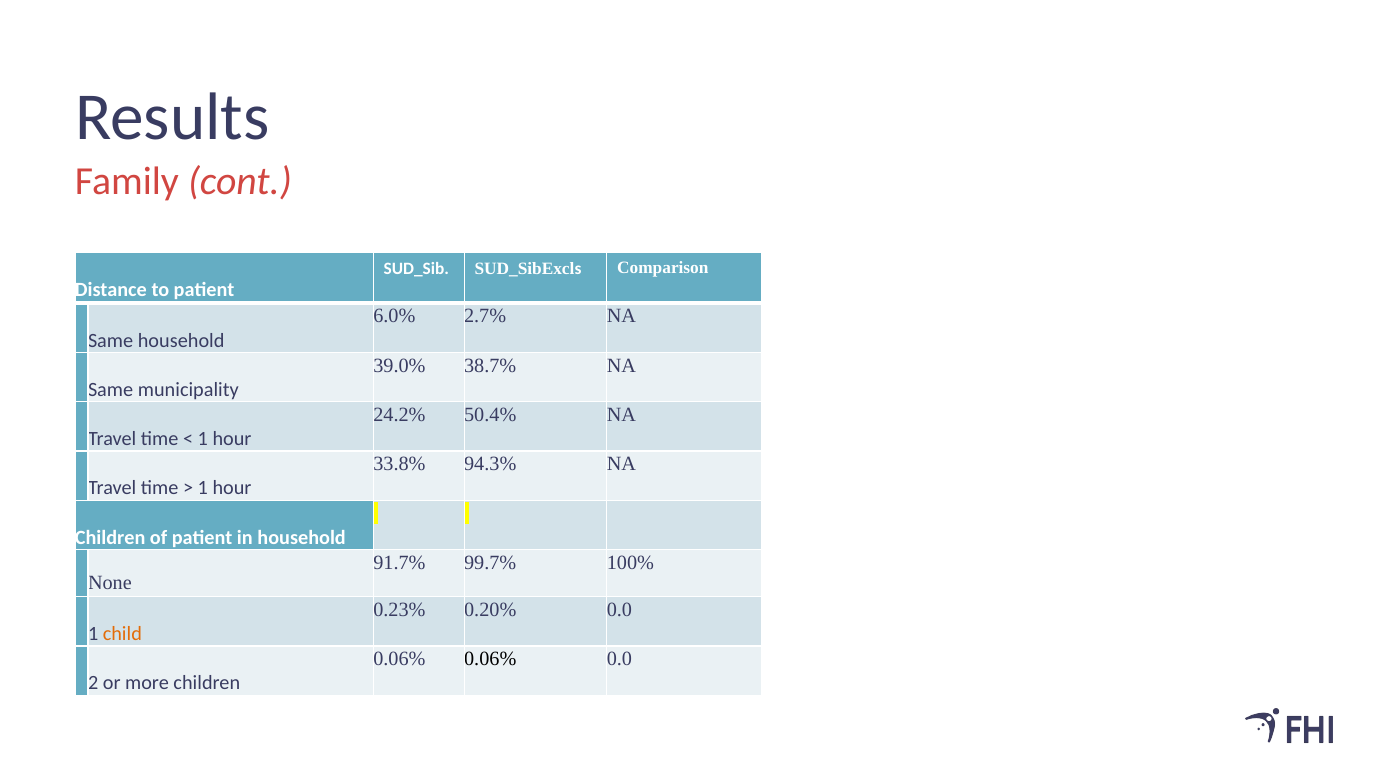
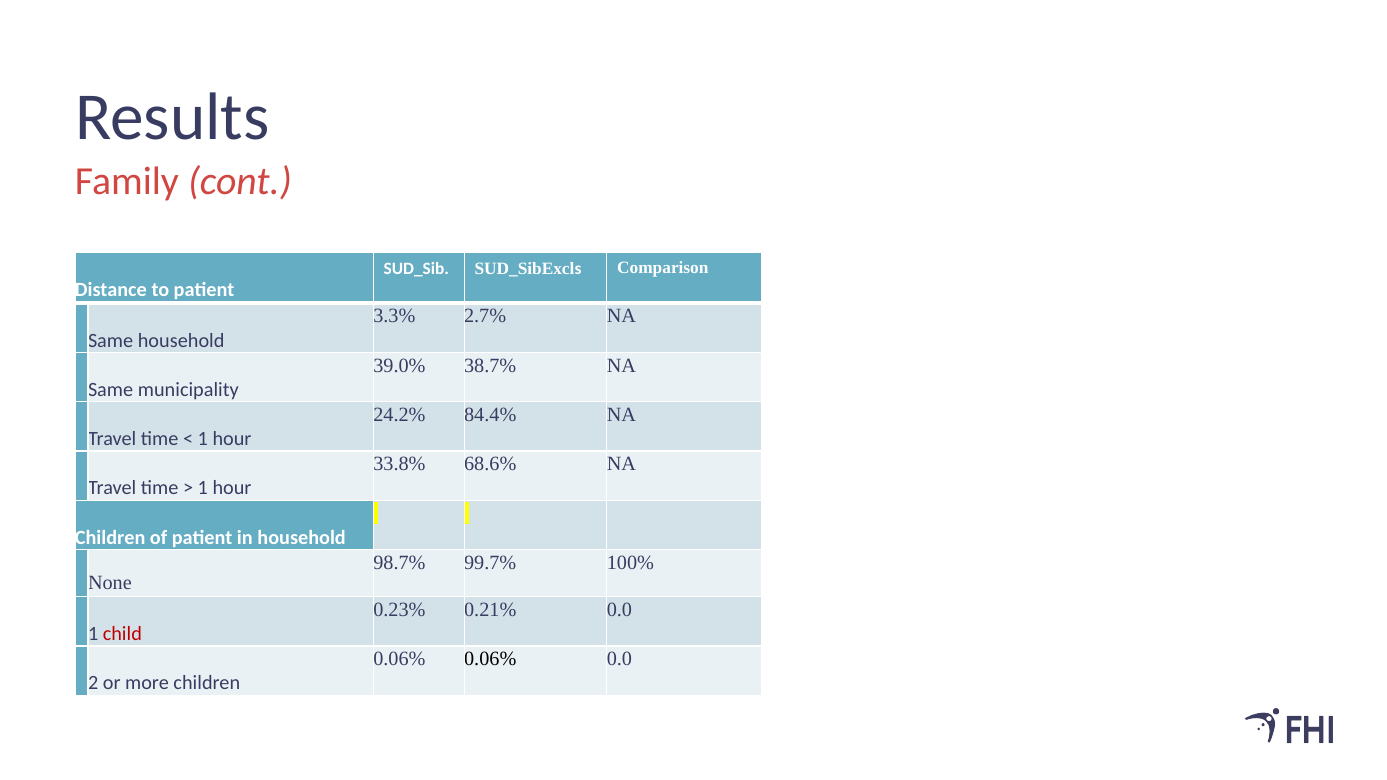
6.0%: 6.0% -> 3.3%
50.4%: 50.4% -> 84.4%
94.3%: 94.3% -> 68.6%
91.7%: 91.7% -> 98.7%
0.20%: 0.20% -> 0.21%
child colour: orange -> red
